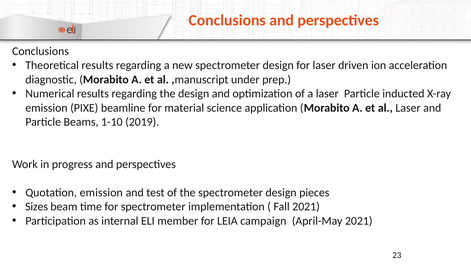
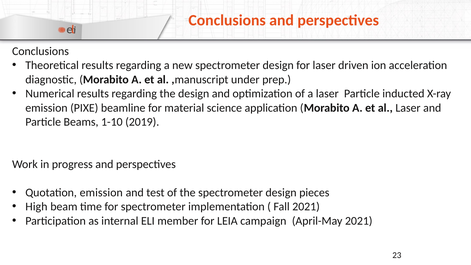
Sizes: Sizes -> High
